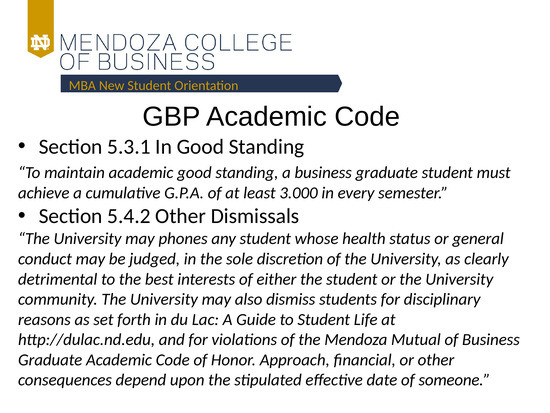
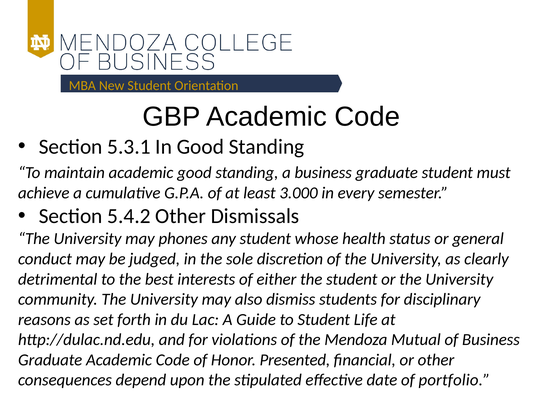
Approach: Approach -> Presented
someone: someone -> portfolio
